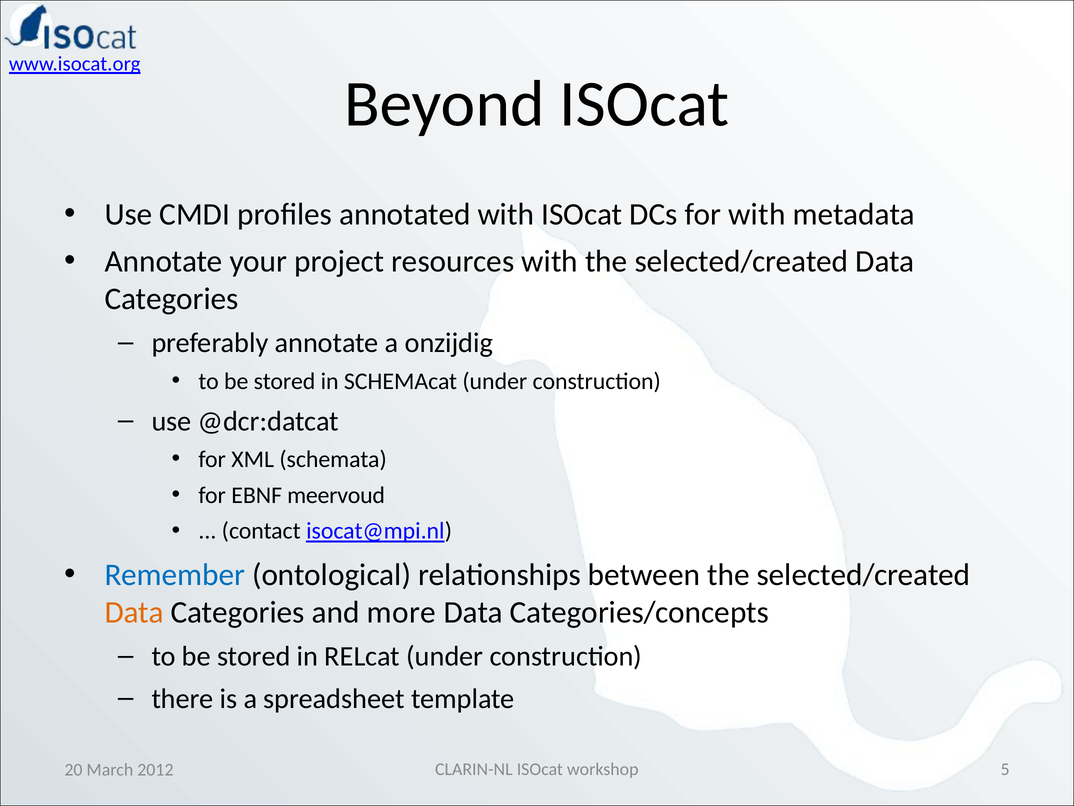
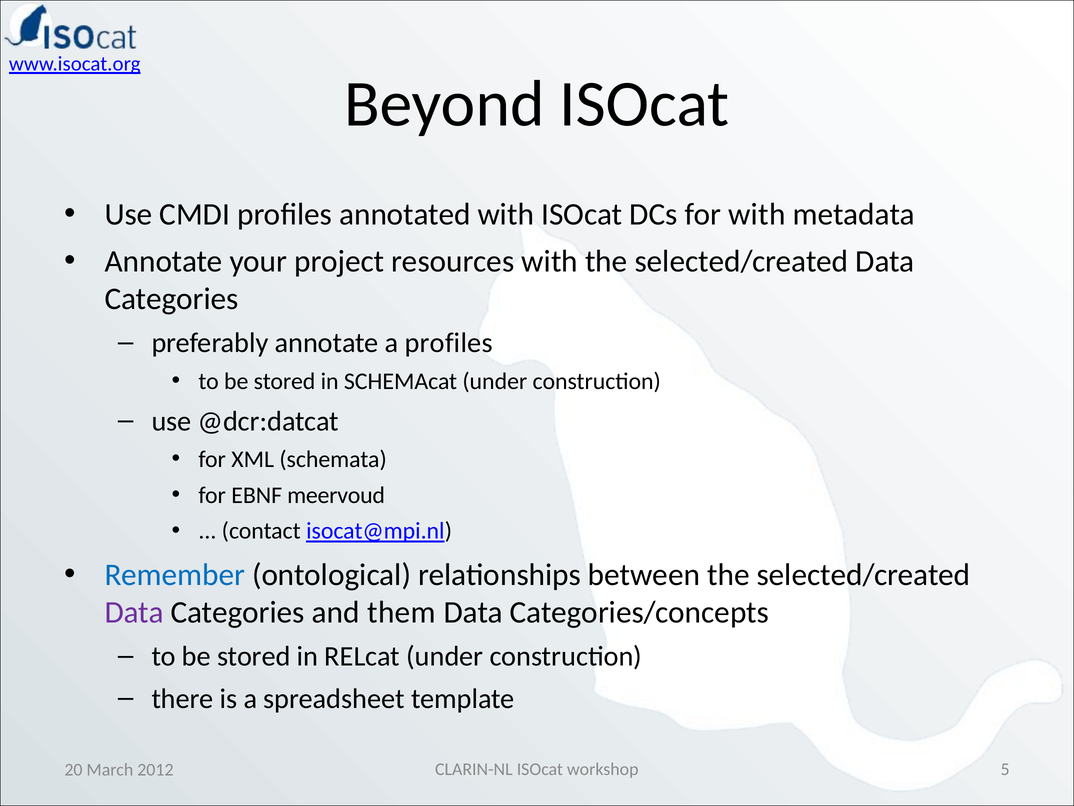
a onzijdig: onzijdig -> profiles
Data at (134, 612) colour: orange -> purple
more: more -> them
